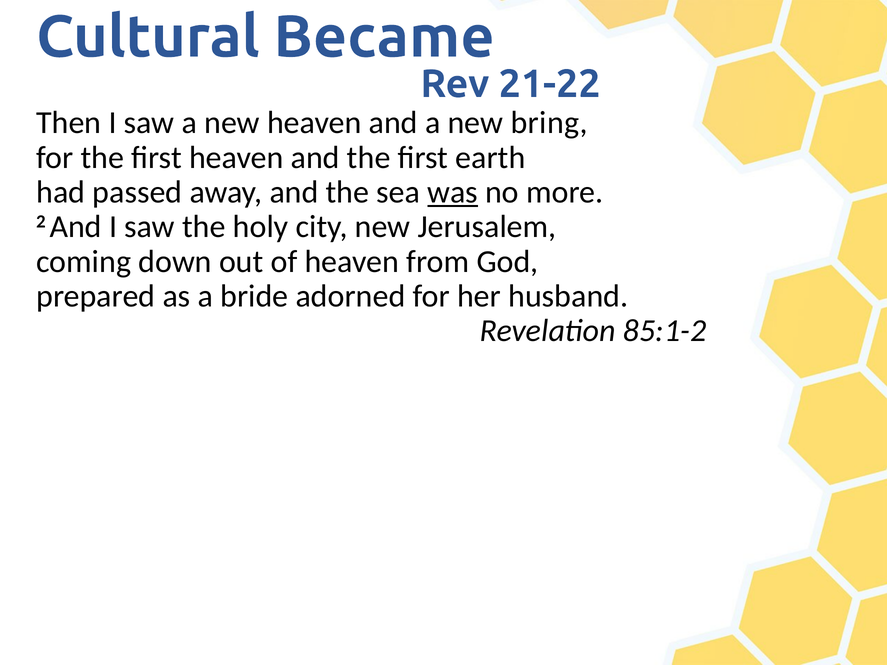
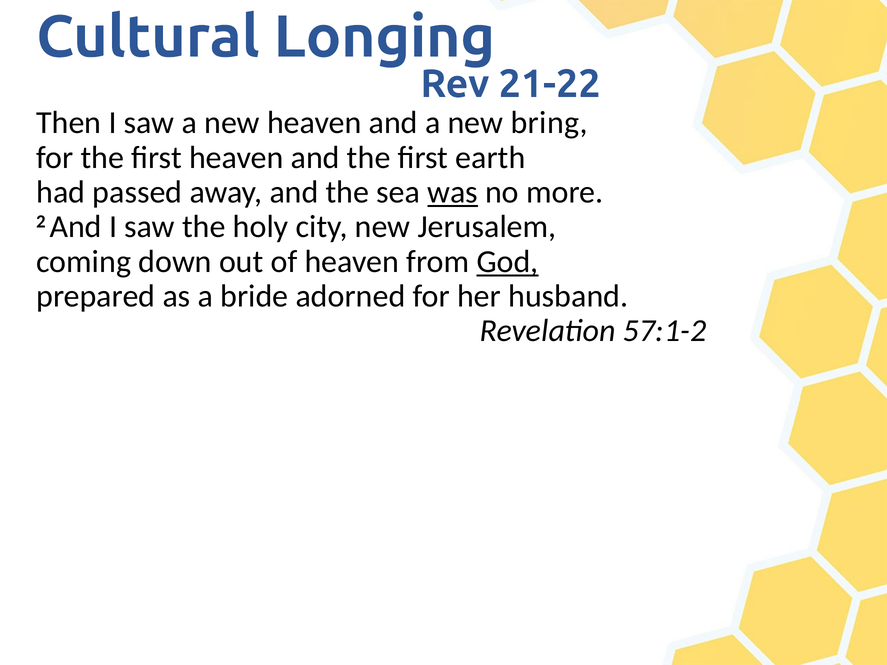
Became: Became -> Longing
God underline: none -> present
85:1-2: 85:1-2 -> 57:1-2
